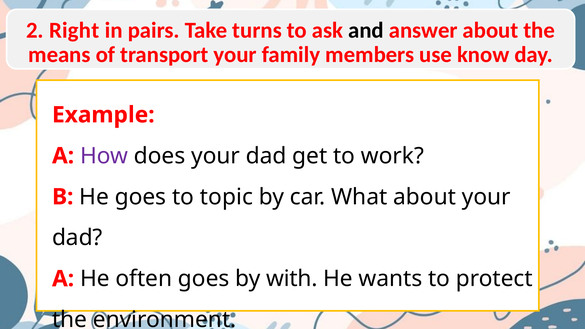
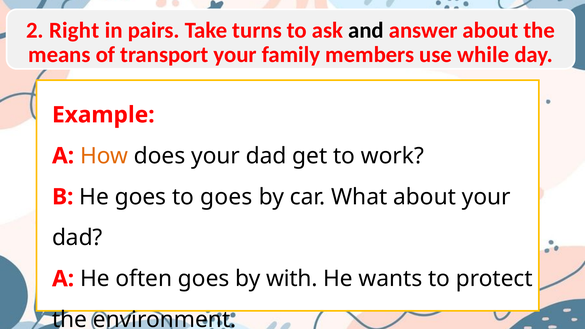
know: know -> while
How colour: purple -> orange
to topic: topic -> goes
